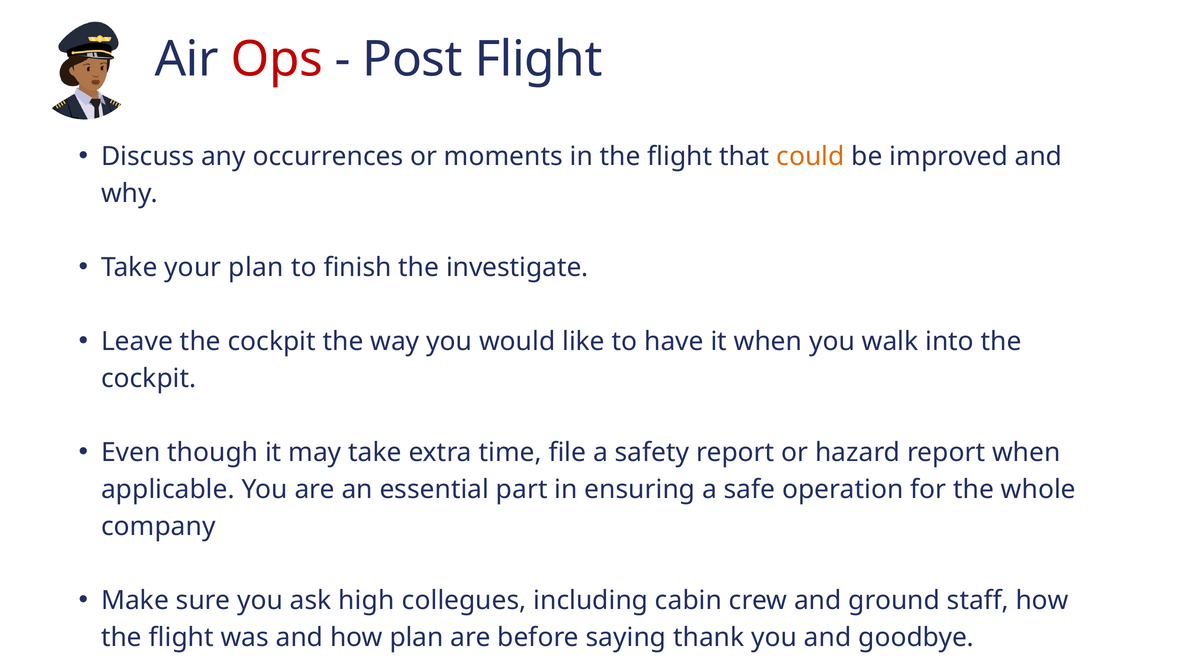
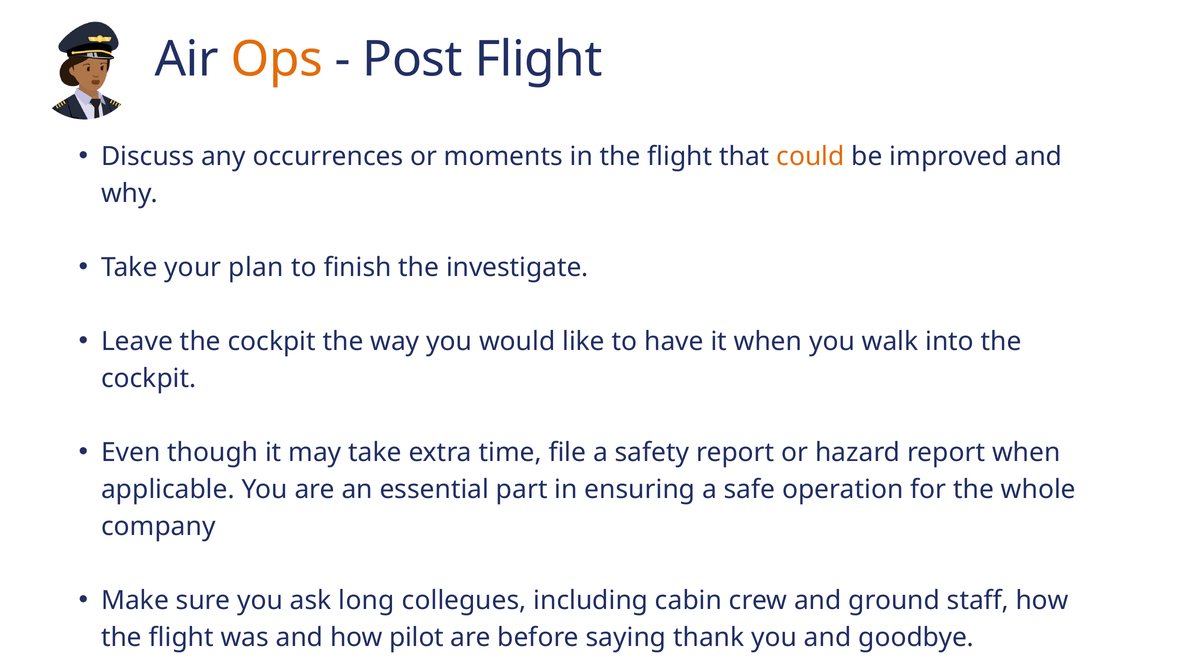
Ops colour: red -> orange
high: high -> long
how plan: plan -> pilot
